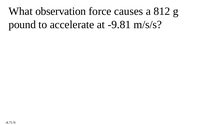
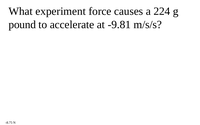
observation: observation -> experiment
812: 812 -> 224
